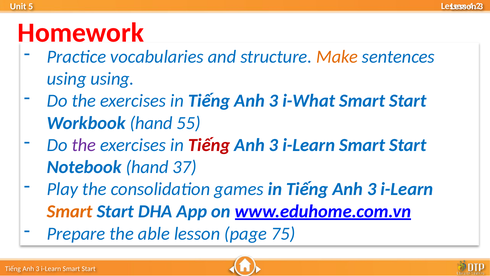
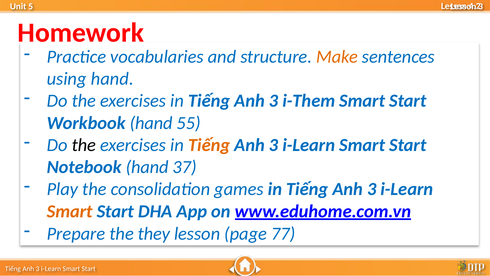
using using: using -> hand
i-What: i-What -> i-Them
the at (84, 145) colour: purple -> black
Tiếng at (209, 145) colour: red -> orange
able: able -> they
75: 75 -> 77
